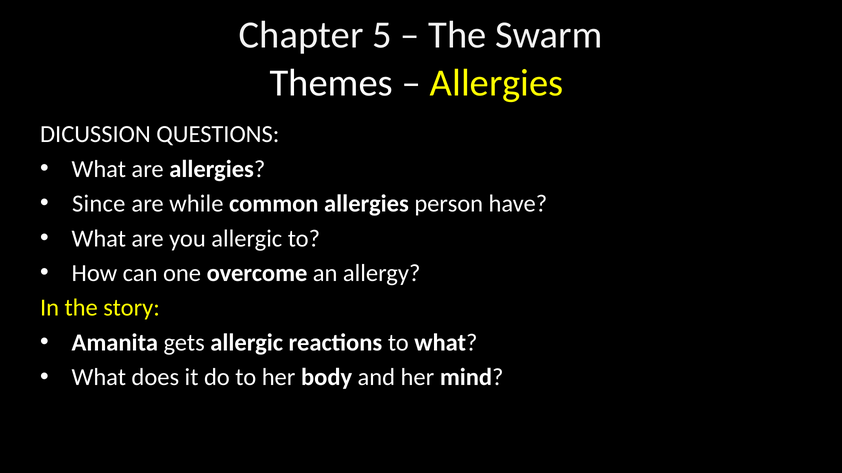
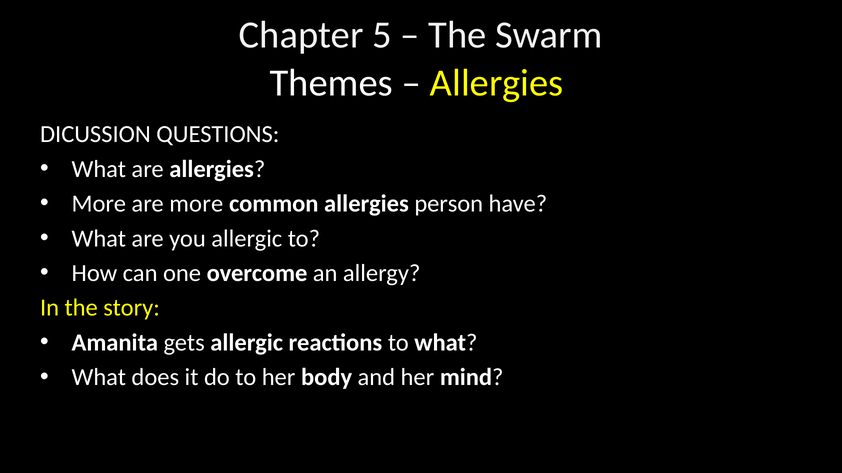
Since at (99, 204): Since -> More
are while: while -> more
